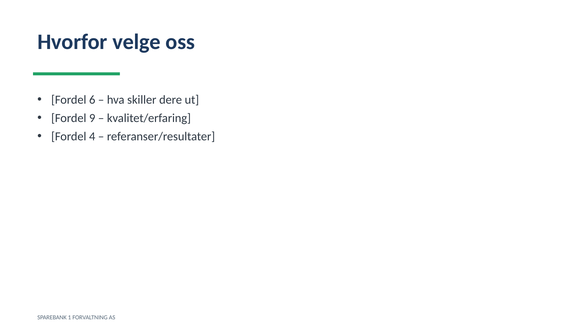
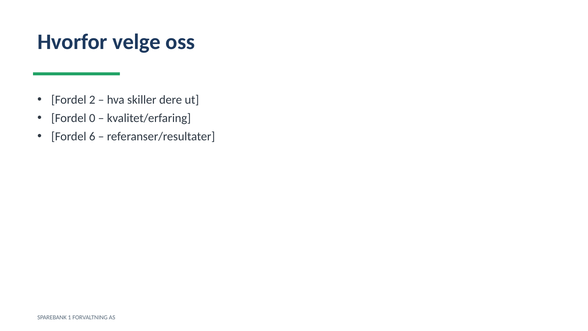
6: 6 -> 2
9: 9 -> 0
4: 4 -> 6
